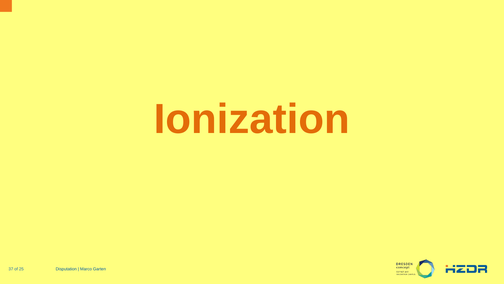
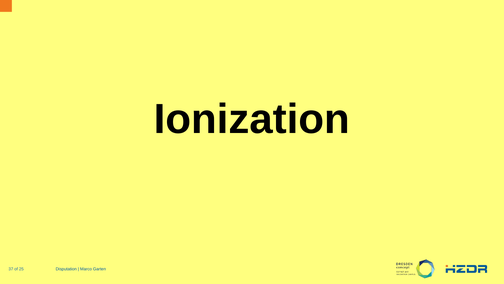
Ionization colour: orange -> black
